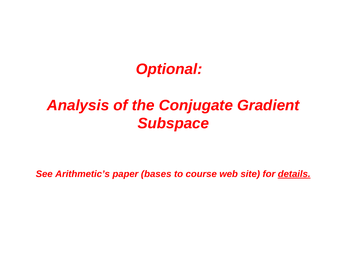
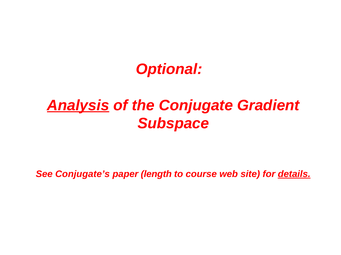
Analysis underline: none -> present
Arithmetic’s: Arithmetic’s -> Conjugate’s
bases: bases -> length
